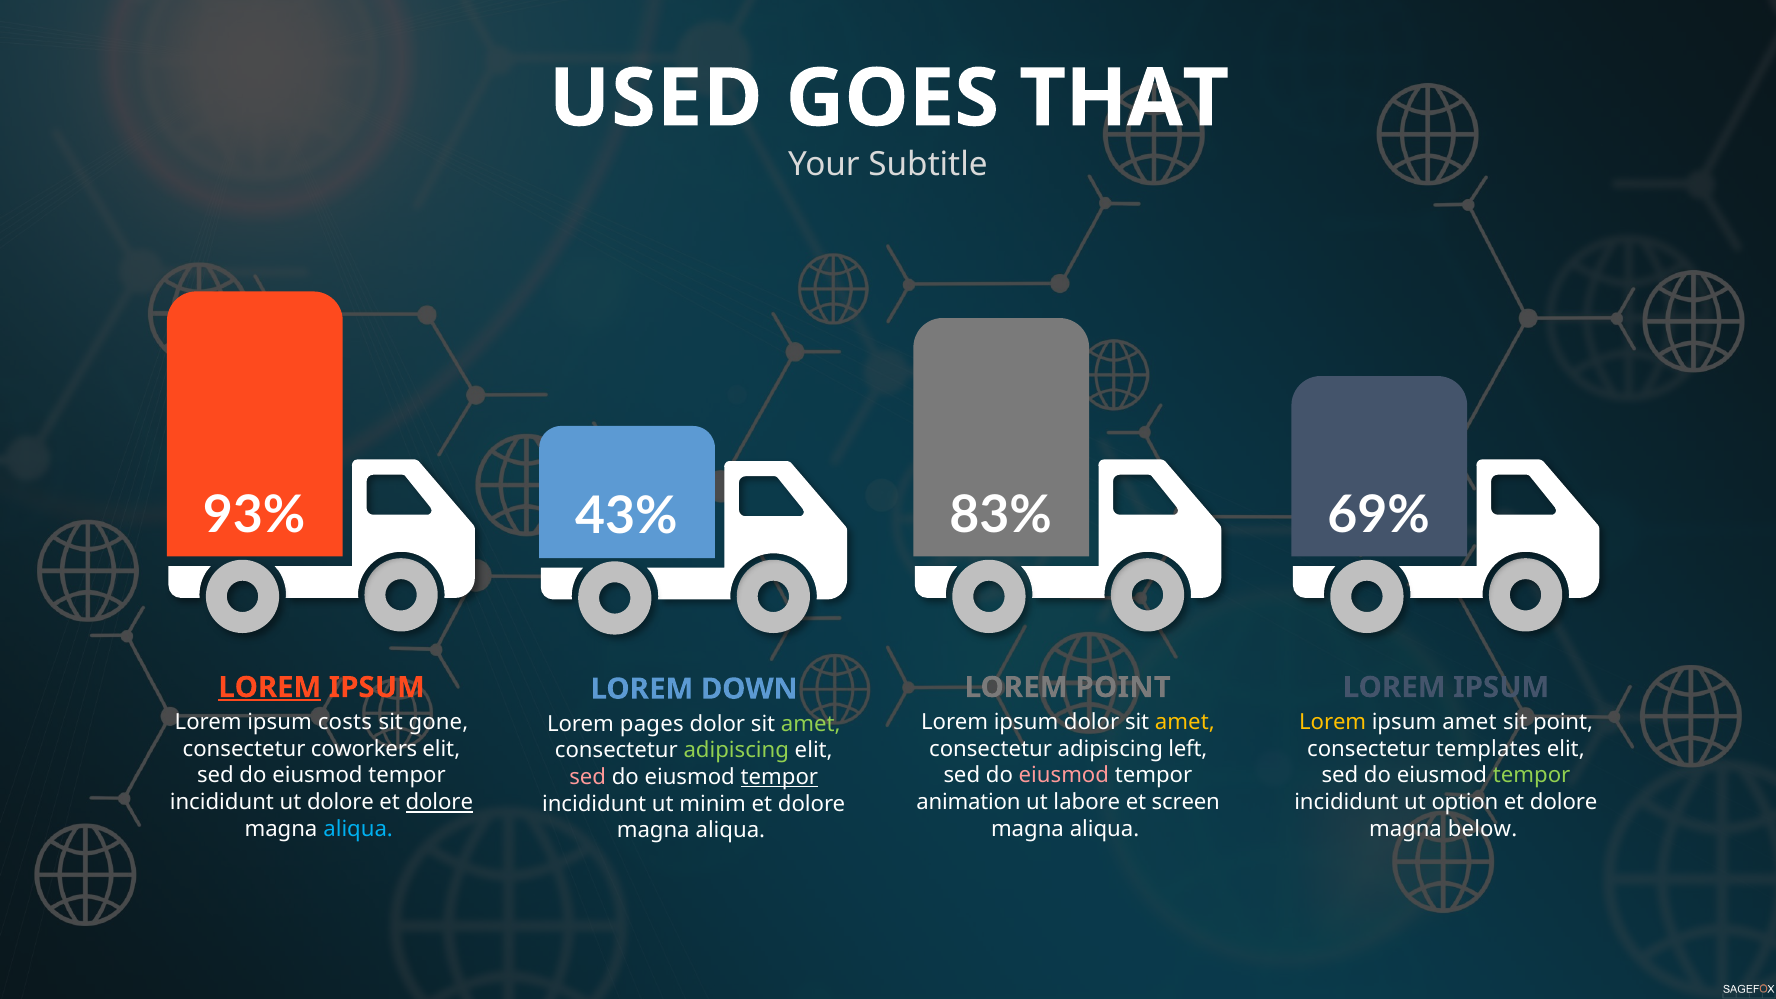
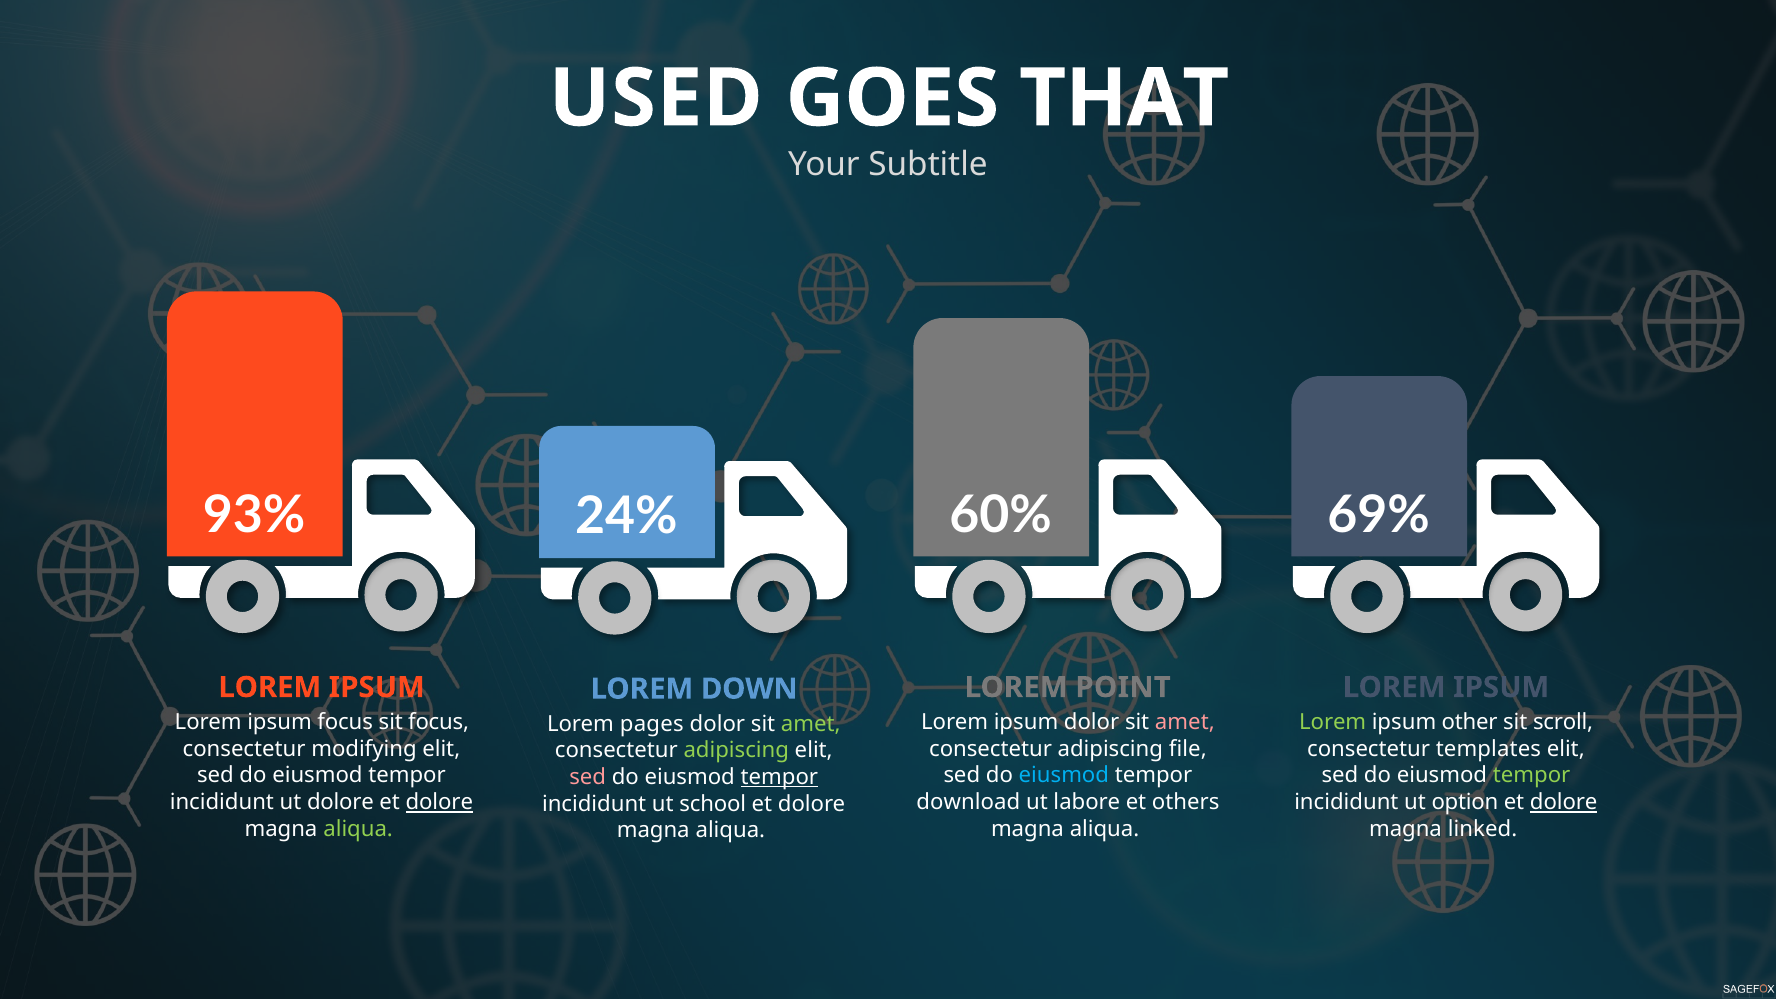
83%: 83% -> 60%
43%: 43% -> 24%
LOREM at (270, 687) underline: present -> none
ipsum costs: costs -> focus
sit gone: gone -> focus
amet at (1185, 722) colour: yellow -> pink
Lorem at (1333, 722) colour: yellow -> light green
ipsum amet: amet -> other
sit point: point -> scroll
coworkers: coworkers -> modifying
left: left -> file
eiusmod at (1064, 776) colour: pink -> light blue
animation: animation -> download
screen: screen -> others
dolore at (1564, 802) underline: none -> present
minim: minim -> school
aliqua at (358, 829) colour: light blue -> light green
below: below -> linked
